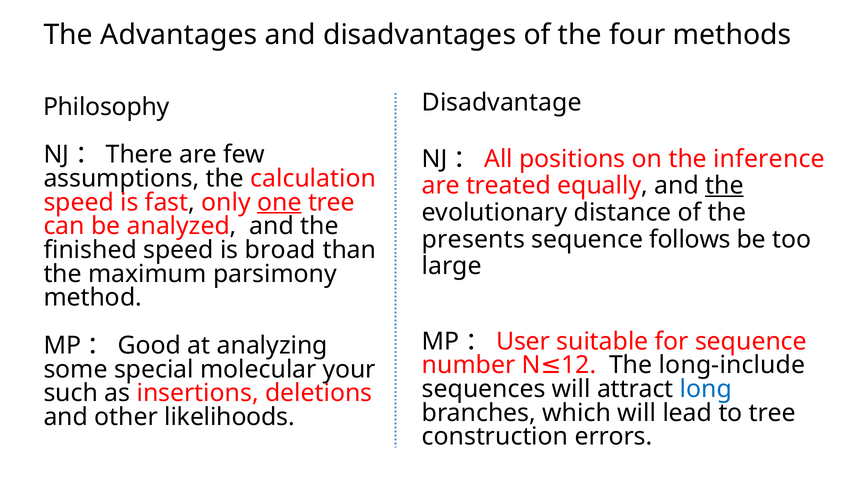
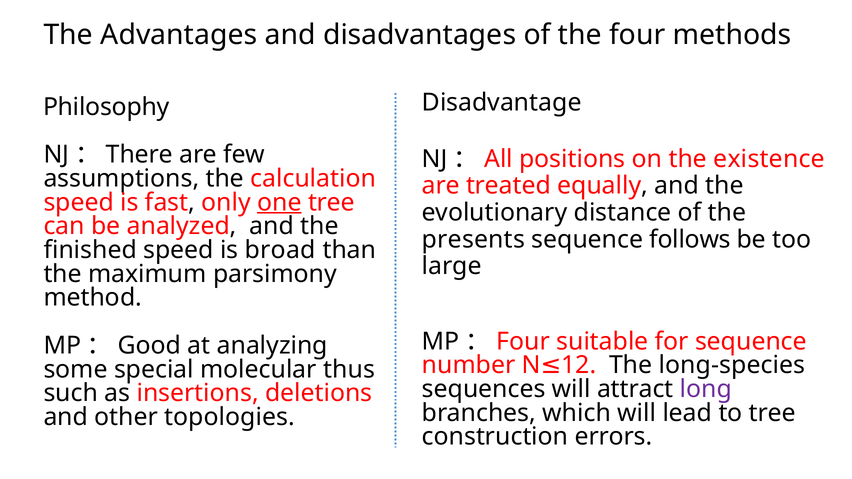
inference: inference -> existence
the at (724, 186) underline: present -> none
User at (523, 342): User -> Four
long-include: long-include -> long-species
your: your -> thus
long colour: blue -> purple
likelihoods: likelihoods -> topologies
